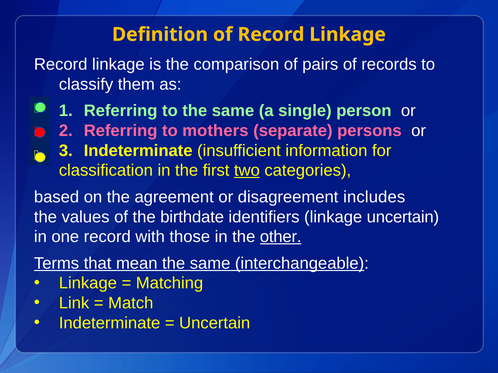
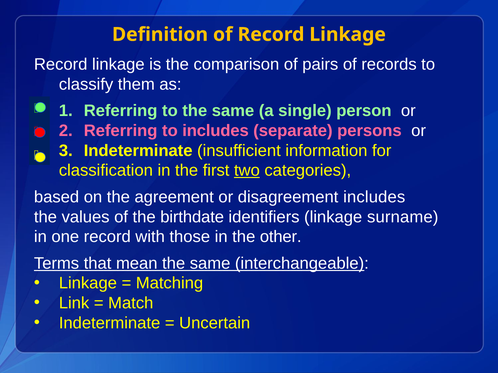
to mothers: mothers -> includes
linkage uncertain: uncertain -> surname
other underline: present -> none
